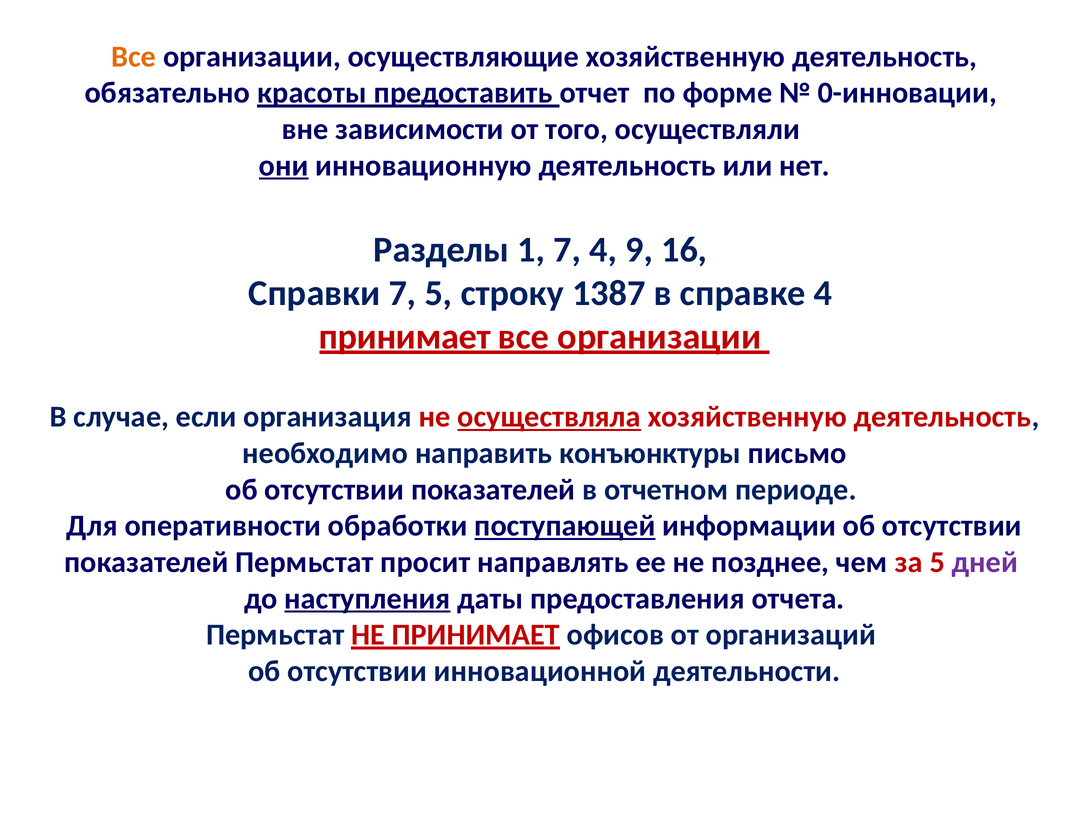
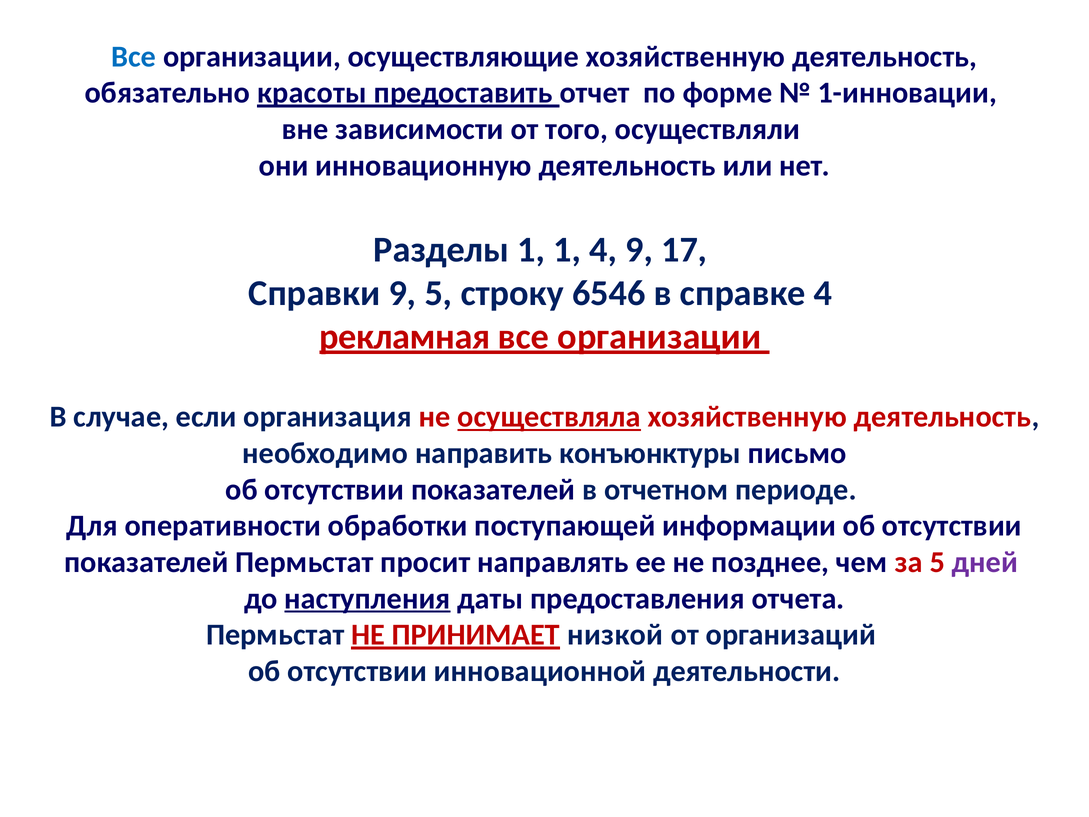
Все at (134, 57) colour: orange -> blue
0-инновации: 0-инновации -> 1-инновации
они underline: present -> none
1 7: 7 -> 1
16: 16 -> 17
Справки 7: 7 -> 9
1387: 1387 -> 6546
принимает at (405, 337): принимает -> рекламная
поступающей underline: present -> none
офисов: офисов -> низкой
